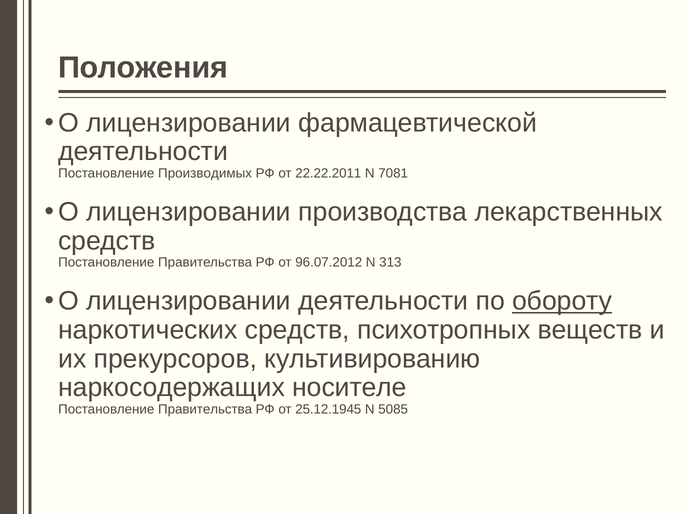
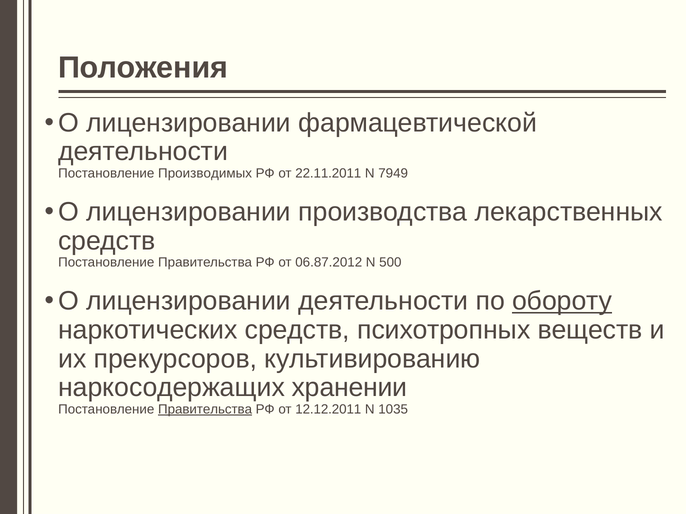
22.22.2011: 22.22.2011 -> 22.11.2011
7081: 7081 -> 7949
96.07.2012: 96.07.2012 -> 06.87.2012
313: 313 -> 500
носителе: носителе -> хранении
Правительства at (205, 410) underline: none -> present
25.12.1945: 25.12.1945 -> 12.12.2011
5085: 5085 -> 1035
